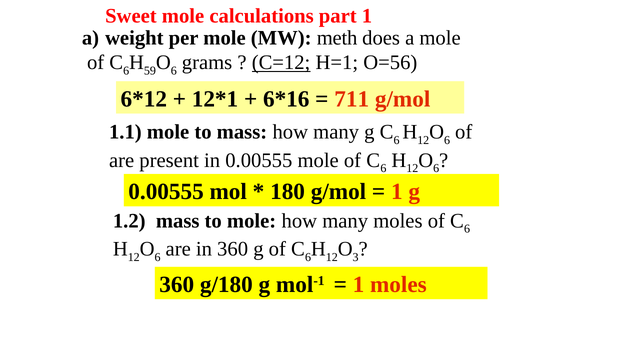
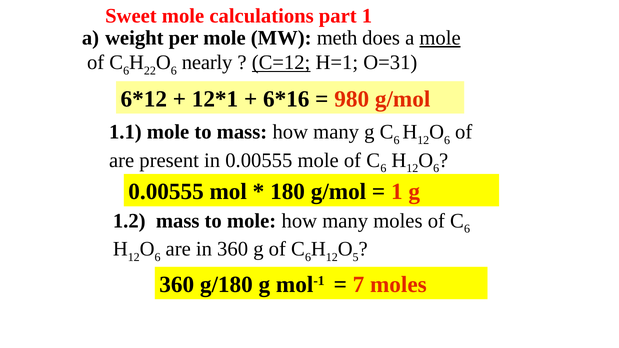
mole at (440, 38) underline: none -> present
59: 59 -> 22
grams: grams -> nearly
O=56: O=56 -> O=31
711: 711 -> 980
3: 3 -> 5
1 at (359, 285): 1 -> 7
